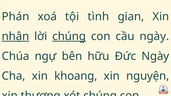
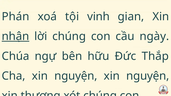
tình: tình -> vinh
chúng at (69, 36) underline: present -> none
Đức Ngày: Ngày -> Thắp
Cha xin khoang: khoang -> nguyện
